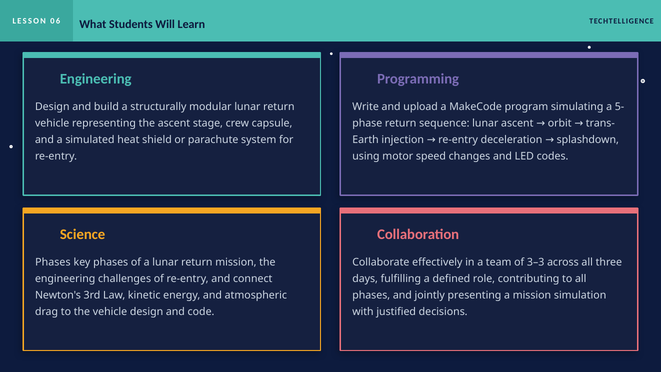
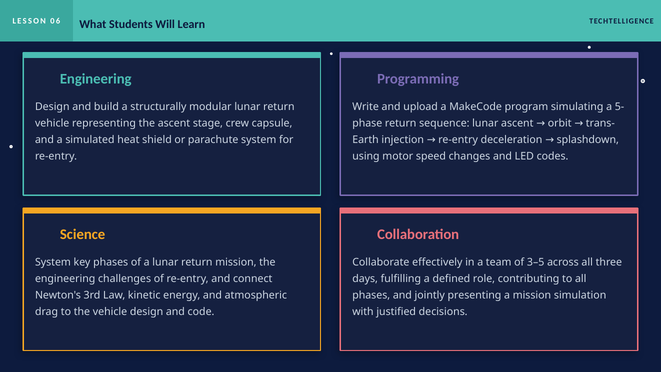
Phases at (53, 262): Phases -> System
3–3: 3–3 -> 3–5
